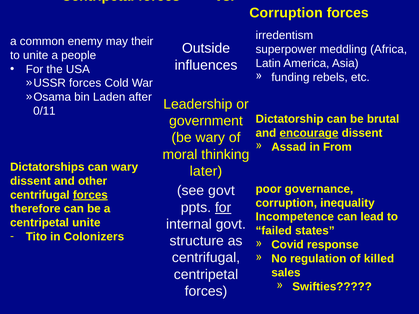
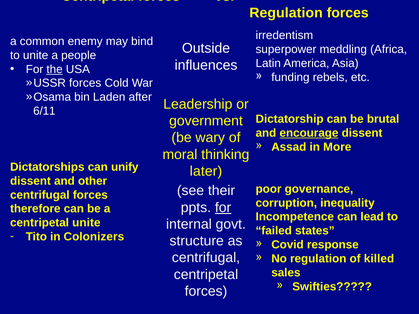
Corruption at (286, 13): Corruption -> Regulation
their: their -> bind
the underline: none -> present
0/11: 0/11 -> 6/11
From: From -> More
can wary: wary -> unify
see govt: govt -> their
forces at (90, 195) underline: present -> none
